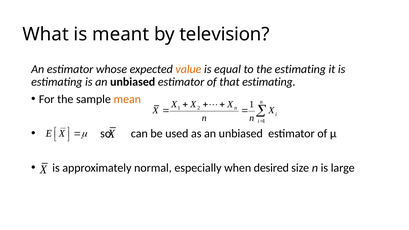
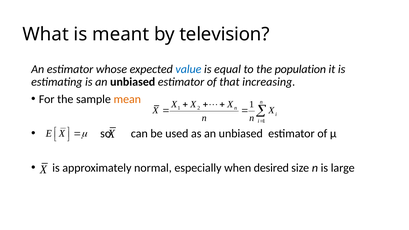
value colour: orange -> blue
the estimating: estimating -> population
that estimating: estimating -> increasing
